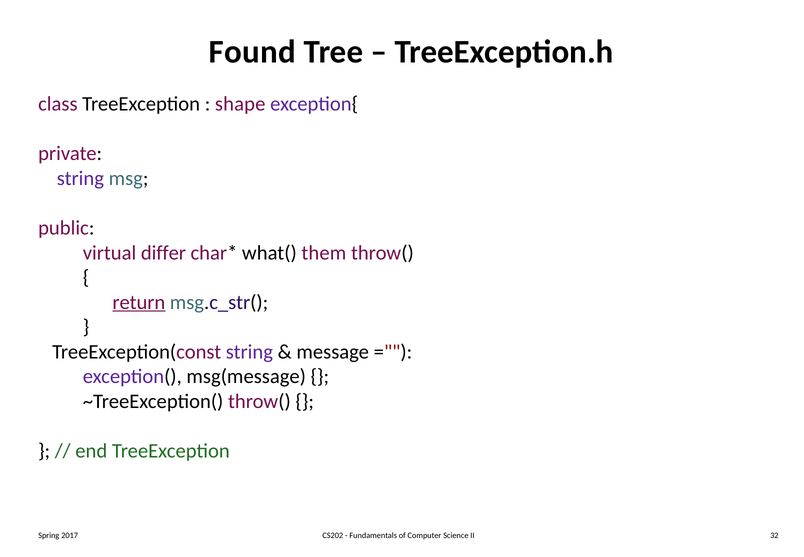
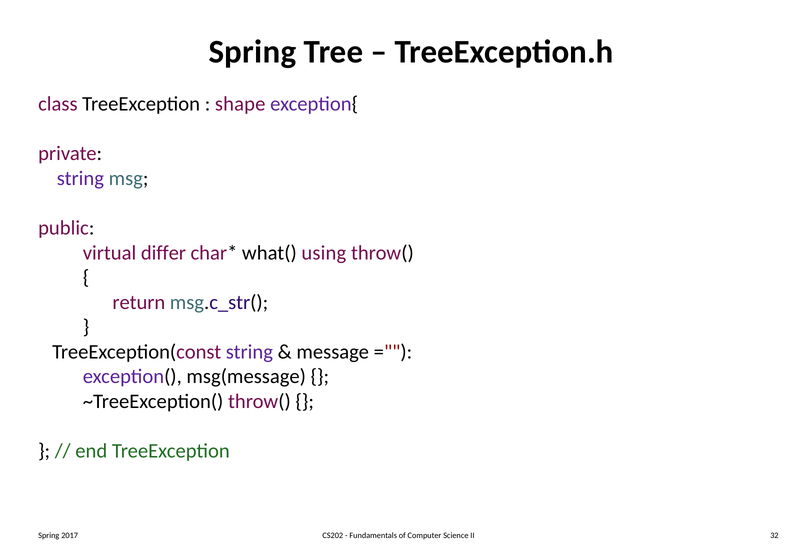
Found at (252, 52): Found -> Spring
them: them -> using
return underline: present -> none
